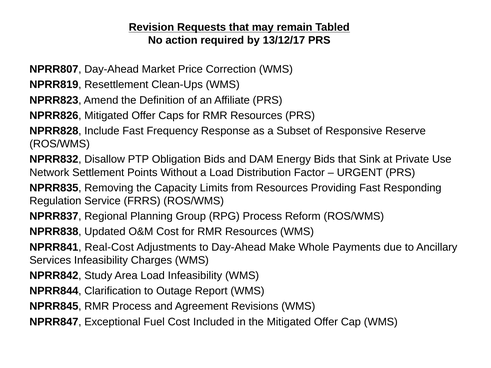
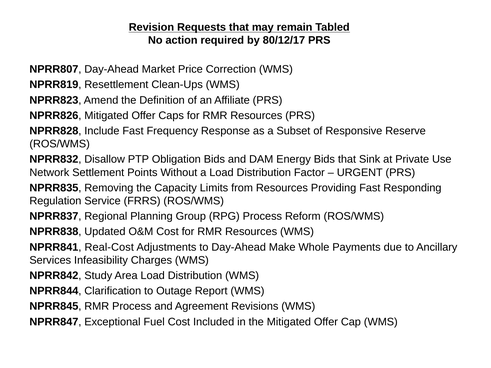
13/12/17: 13/12/17 -> 80/12/17
Area Load Infeasibility: Infeasibility -> Distribution
